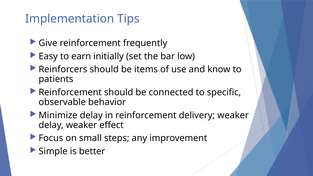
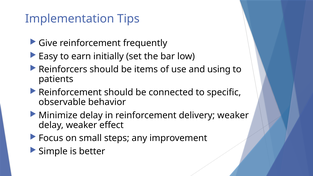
know: know -> using
